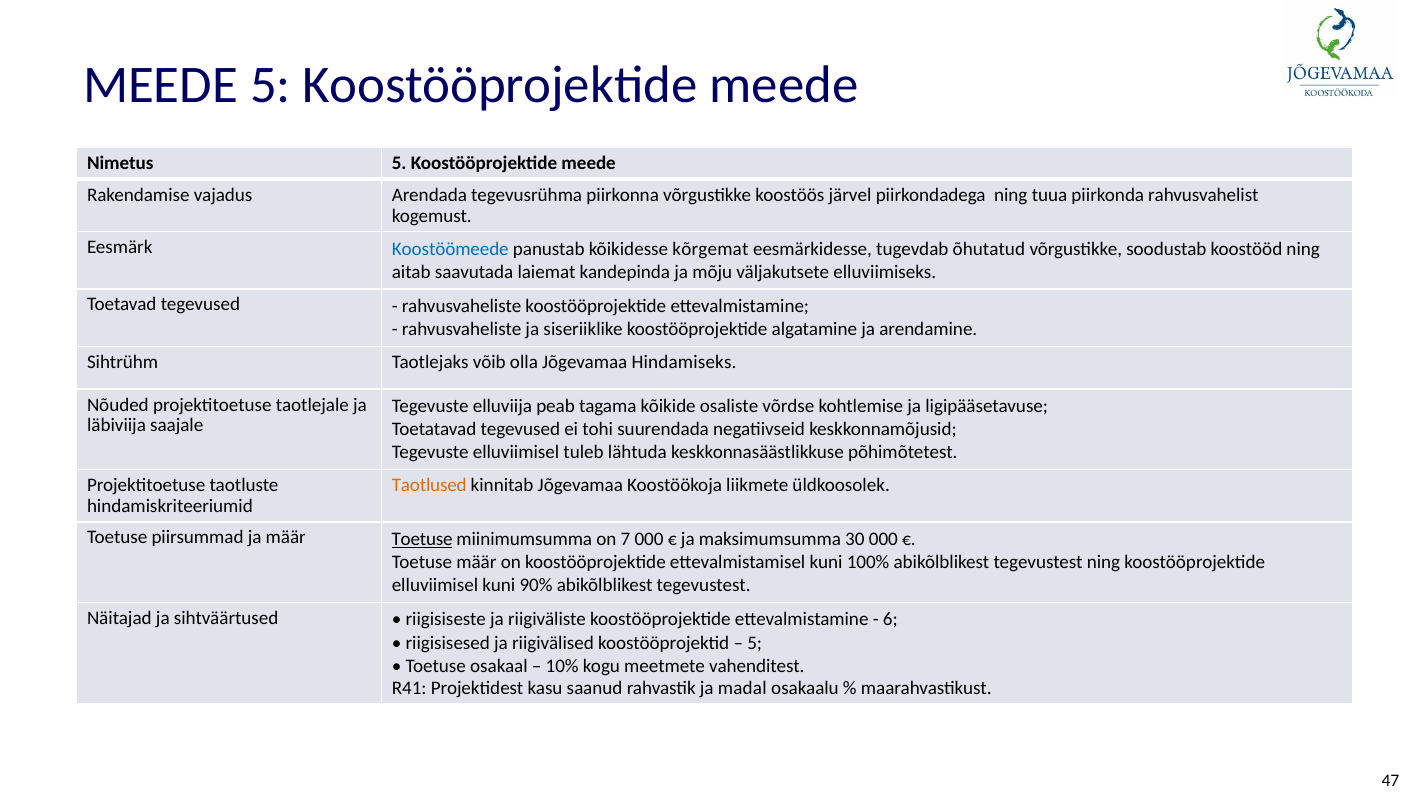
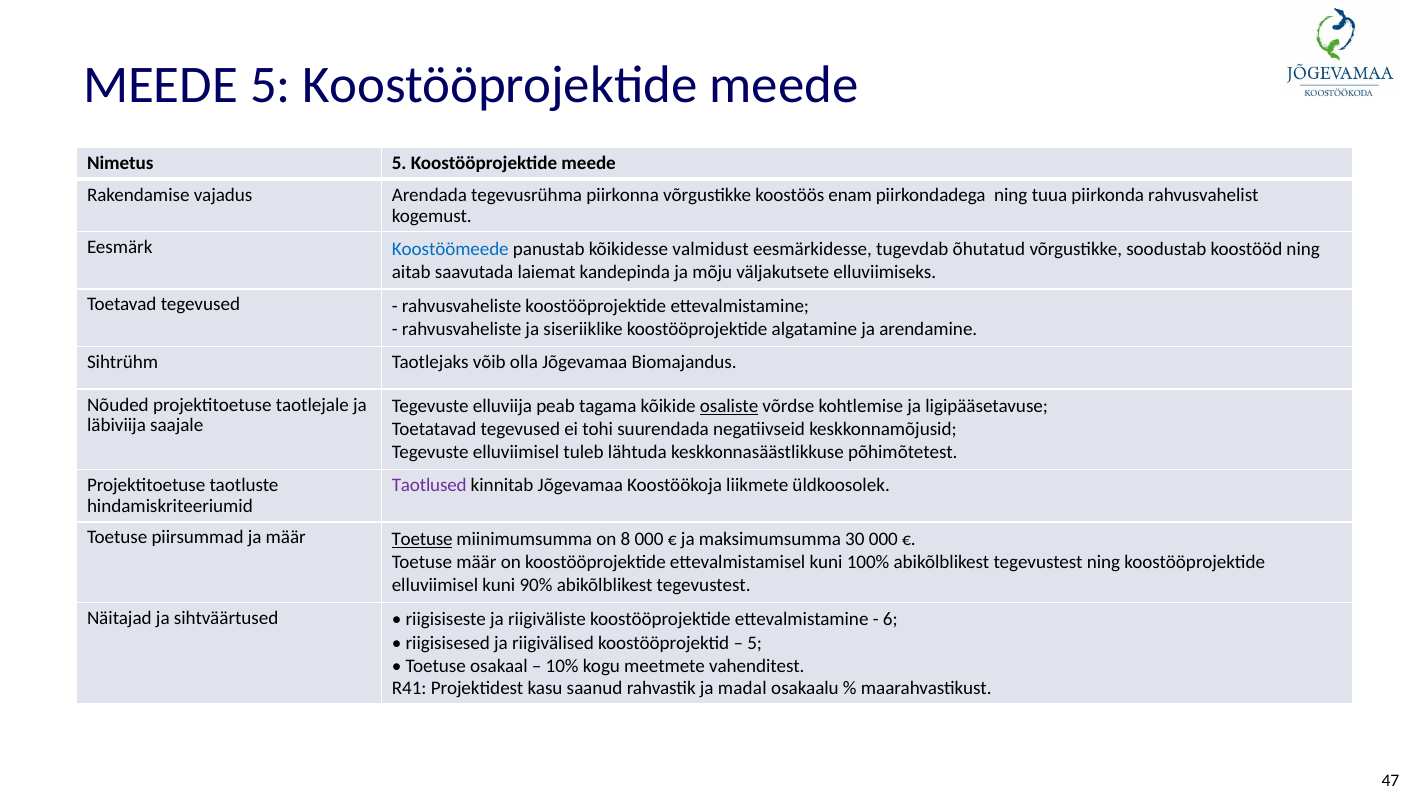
järvel: järvel -> enam
kõrgemat: kõrgemat -> valmidust
Hindamiseks: Hindamiseks -> Biomajandus
osaliste underline: none -> present
Taotlused colour: orange -> purple
7: 7 -> 8
